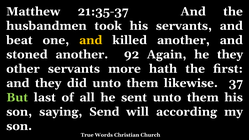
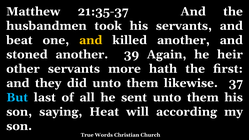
92: 92 -> 39
he they: they -> heir
But colour: light green -> light blue
Send: Send -> Heat
